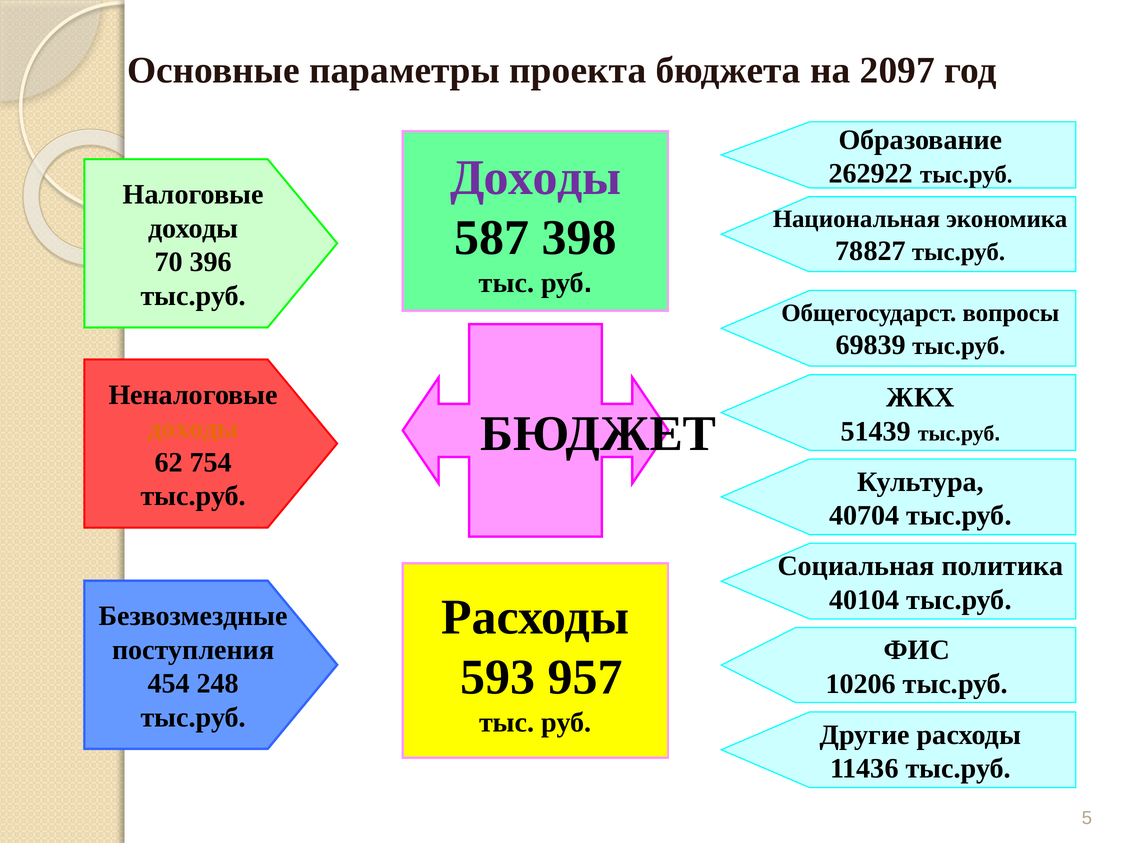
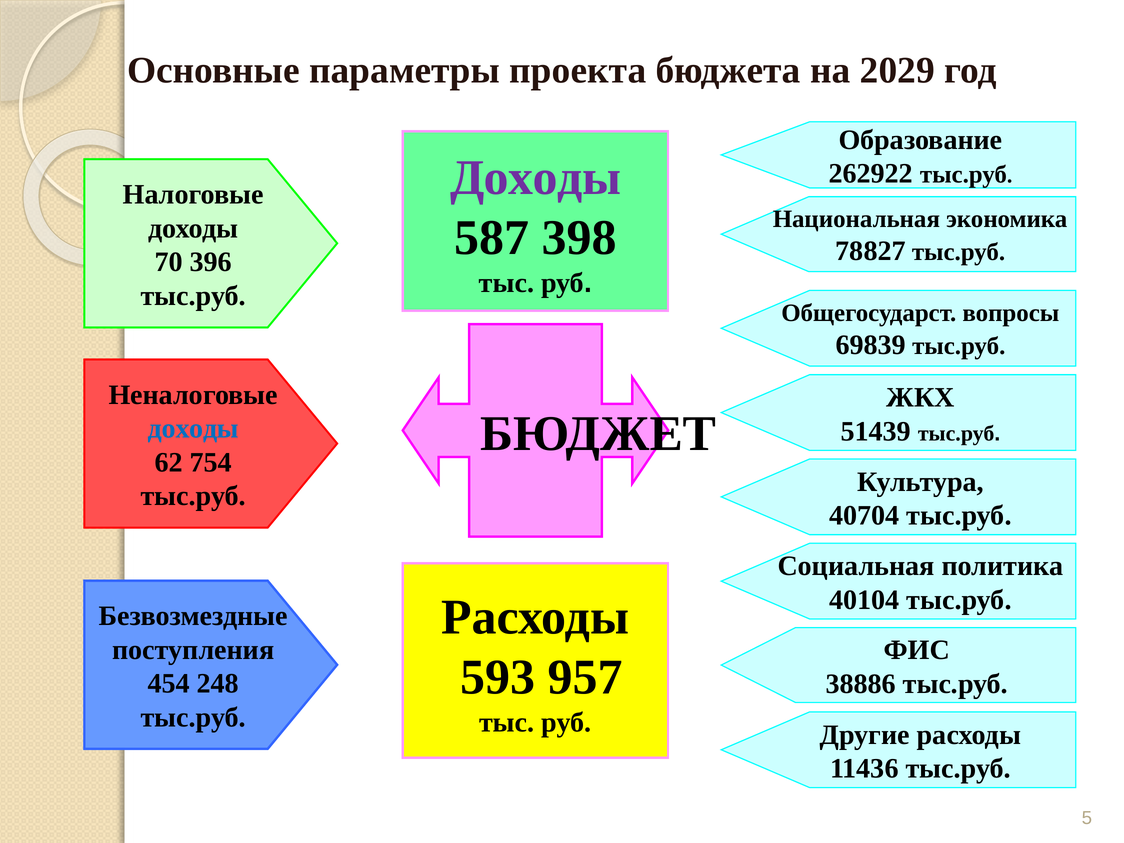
2097: 2097 -> 2029
доходы at (193, 429) colour: orange -> blue
10206: 10206 -> 38886
